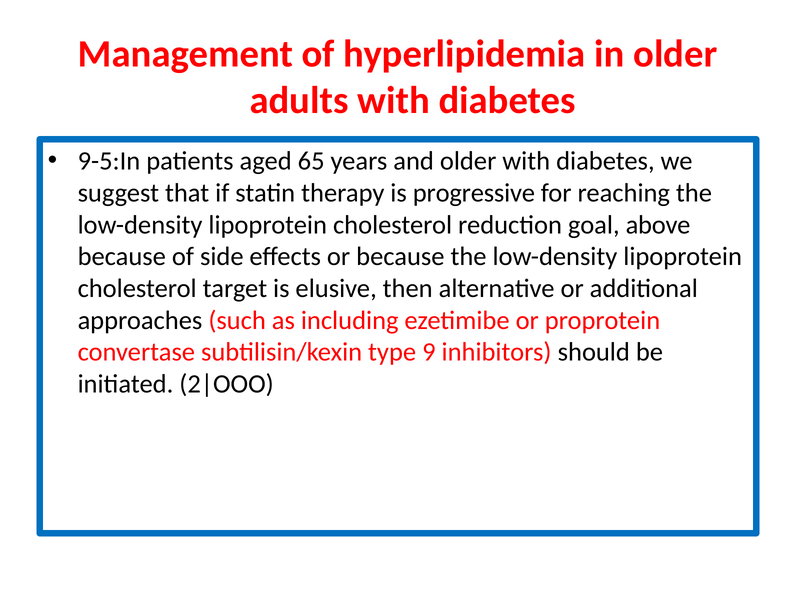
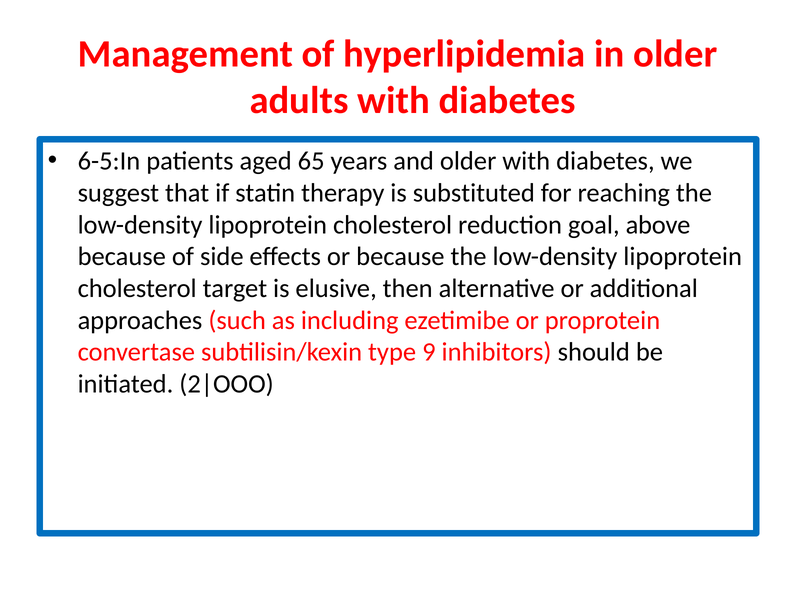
9-5:In: 9-5:In -> 6-5:In
progressive: progressive -> substituted
